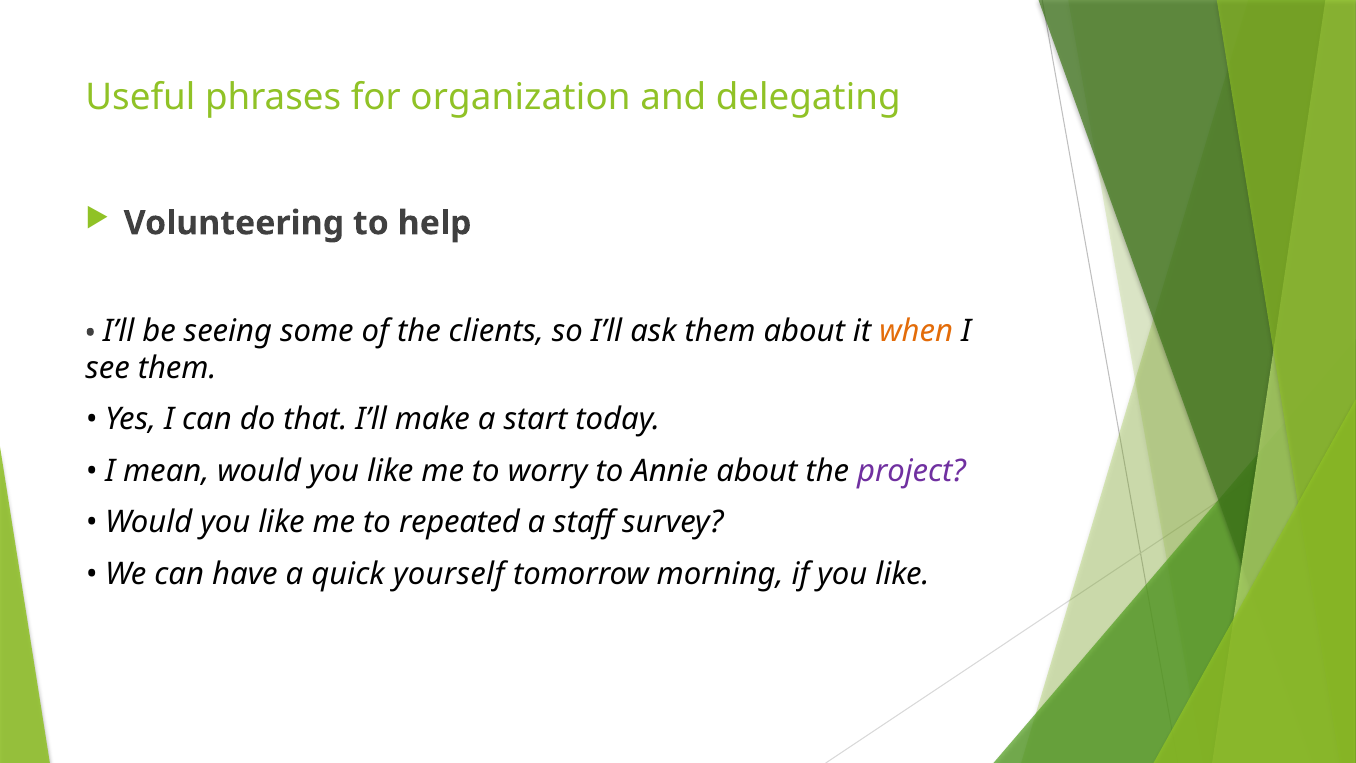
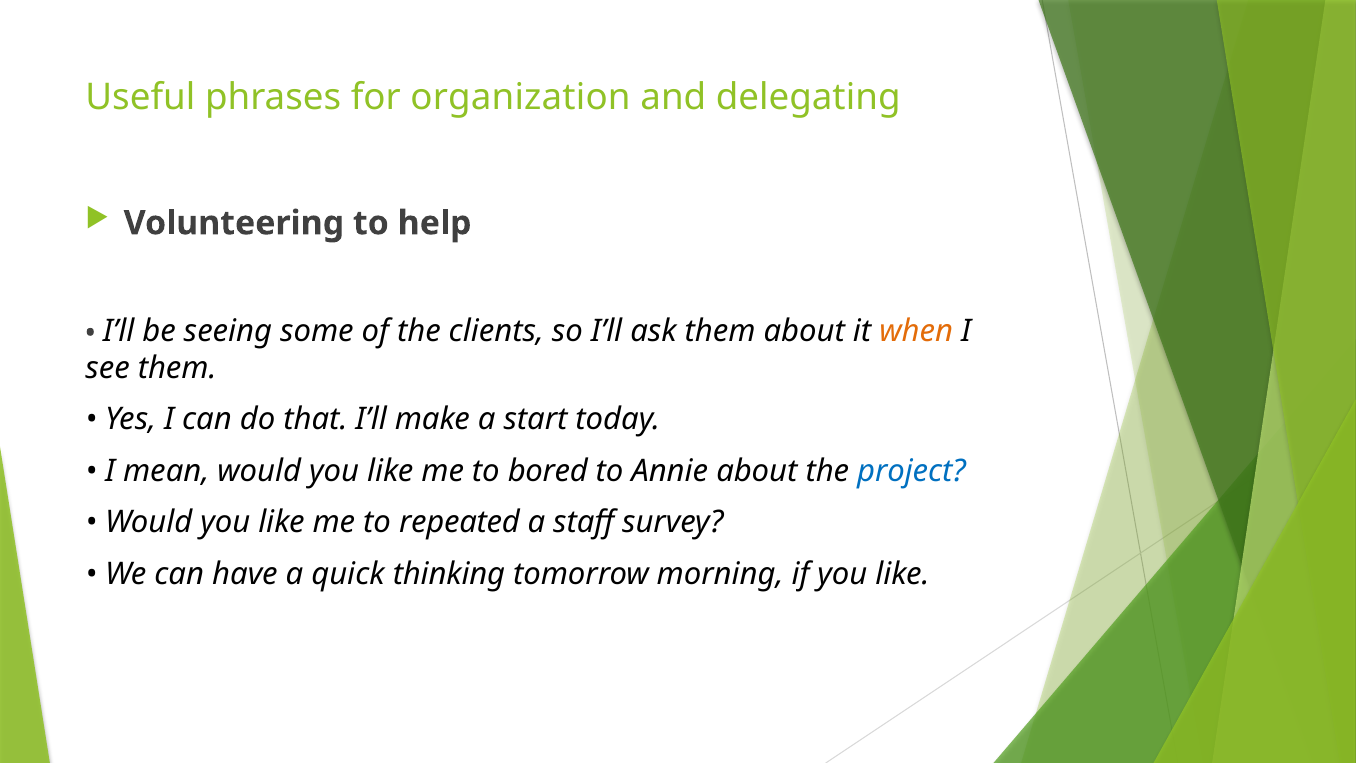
worry: worry -> bored
project colour: purple -> blue
yourself: yourself -> thinking
